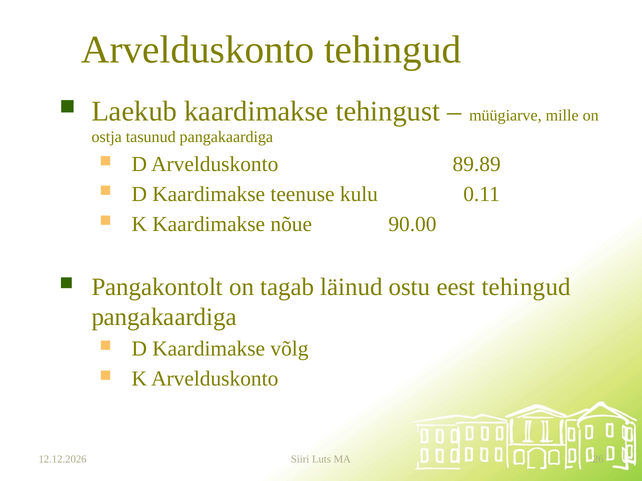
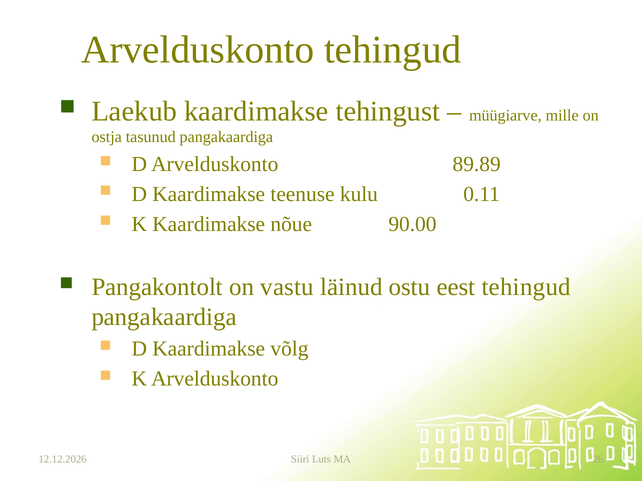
tagab: tagab -> vastu
